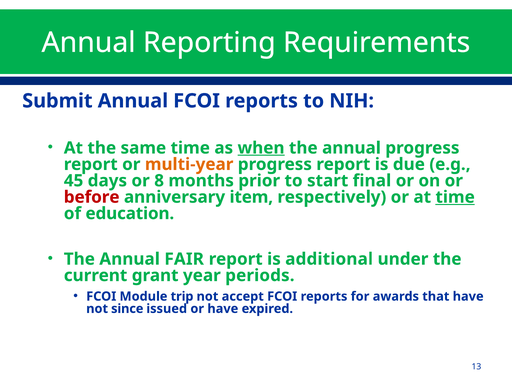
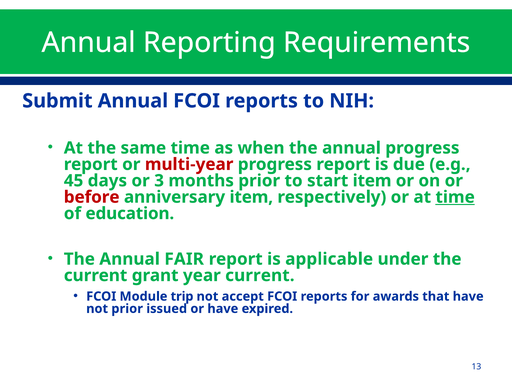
when underline: present -> none
multi-year colour: orange -> red
8: 8 -> 3
start final: final -> item
additional: additional -> applicable
year periods: periods -> current
not since: since -> prior
